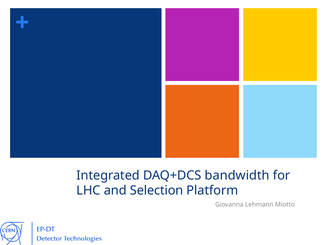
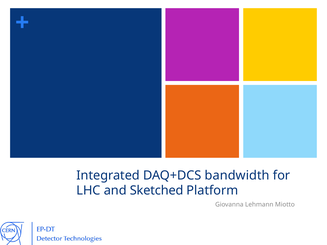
Selection: Selection -> Sketched
